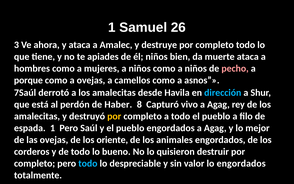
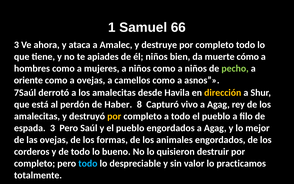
26: 26 -> 66
muerte ataca: ataca -> cómo
pecho colour: pink -> light green
porque: porque -> oriente
dirección colour: light blue -> yellow
espada 1: 1 -> 3
oriente: oriente -> formas
lo engordados: engordados -> practicamos
